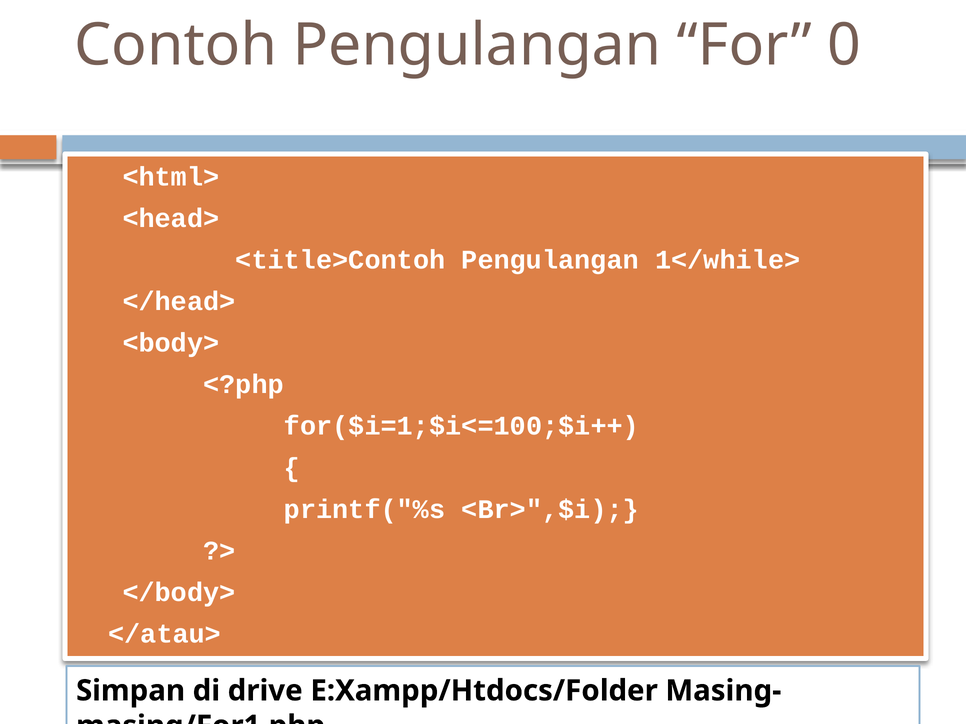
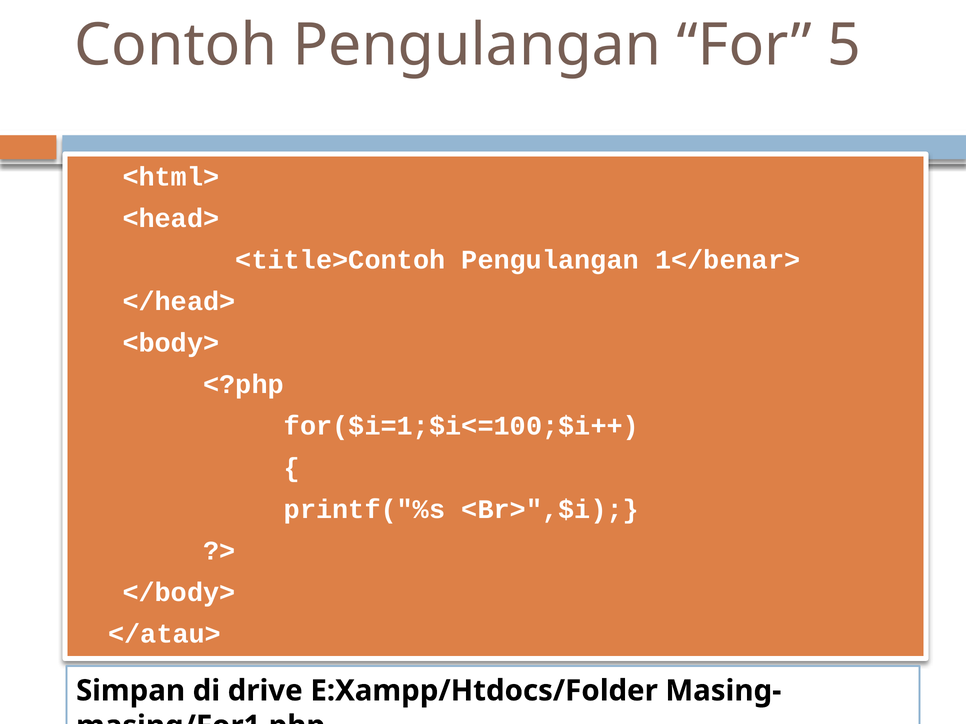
For 0: 0 -> 5
1</while>: 1</while> -> 1</benar>
